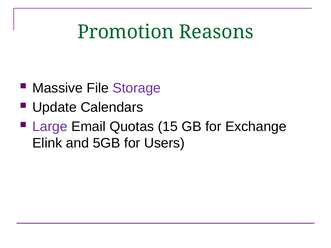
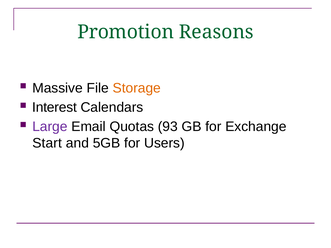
Storage colour: purple -> orange
Update: Update -> Interest
15: 15 -> 93
Elink: Elink -> Start
